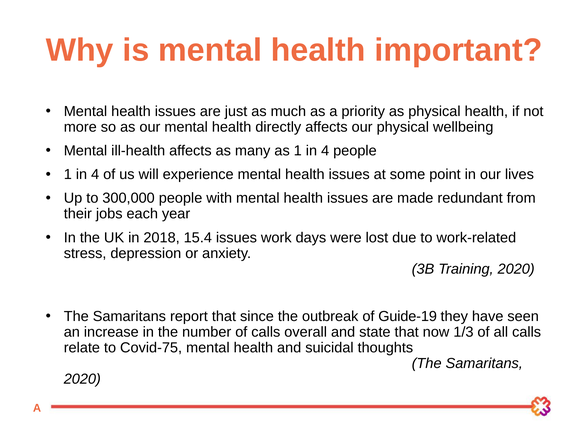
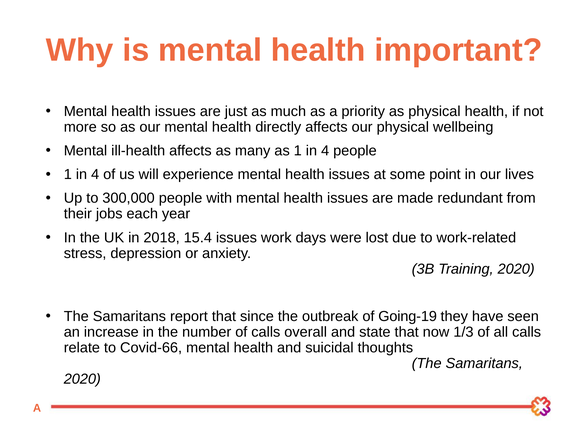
Guide-19: Guide-19 -> Going-19
Covid-75: Covid-75 -> Covid-66
